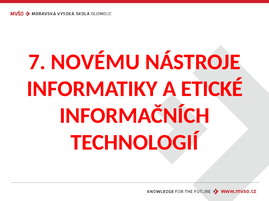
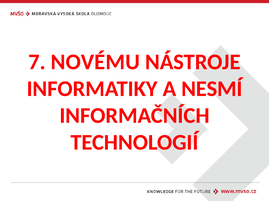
ETICKÉ: ETICKÉ -> NESMÍ
